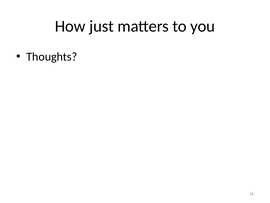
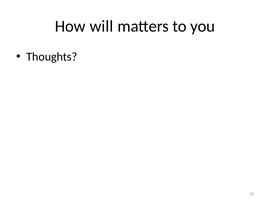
just: just -> will
